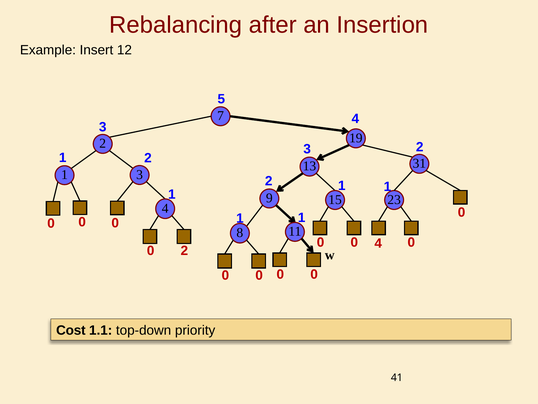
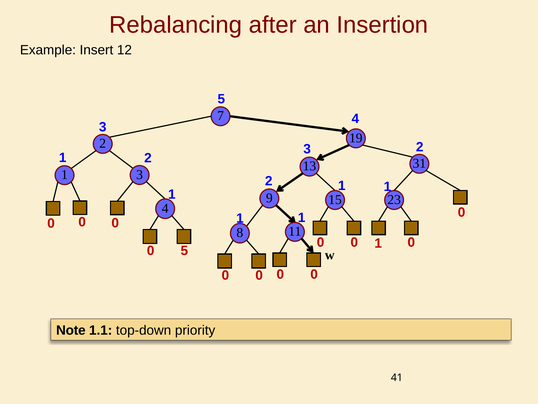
4 at (378, 243): 4 -> 1
0 2: 2 -> 5
Cost: Cost -> Note
